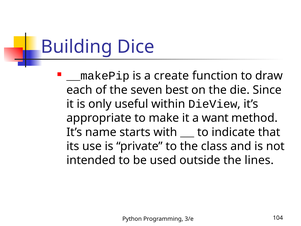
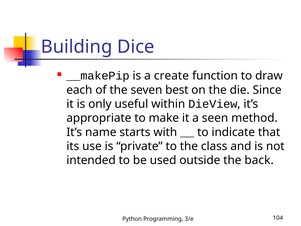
want: want -> seen
lines: lines -> back
